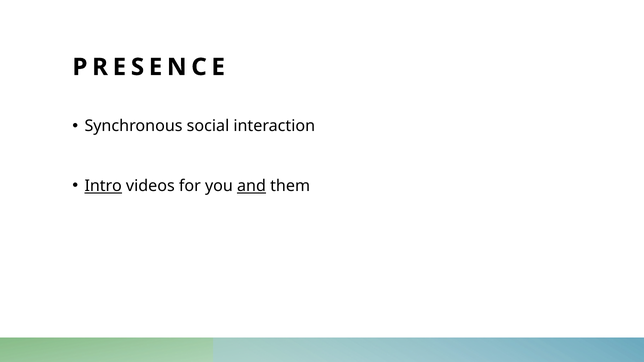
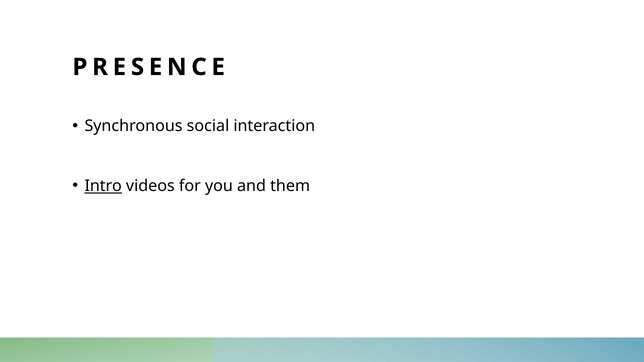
and underline: present -> none
